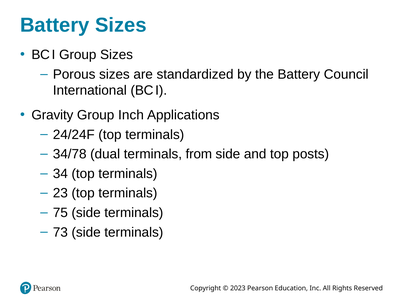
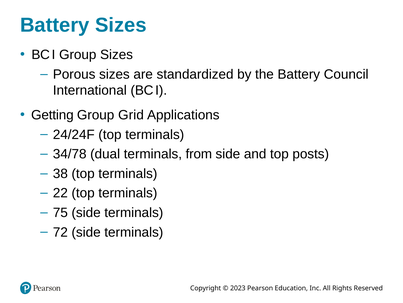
Gravity: Gravity -> Getting
Inch: Inch -> Grid
34: 34 -> 38
23: 23 -> 22
73: 73 -> 72
